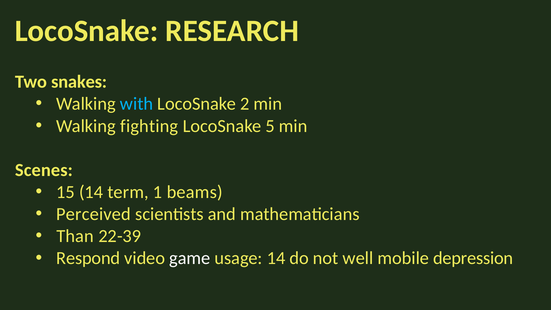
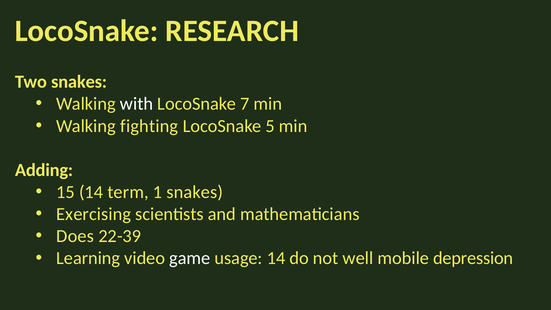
with colour: light blue -> white
2: 2 -> 7
Scenes: Scenes -> Adding
1 beams: beams -> snakes
Perceived: Perceived -> Exercising
Than: Than -> Does
Respond: Respond -> Learning
